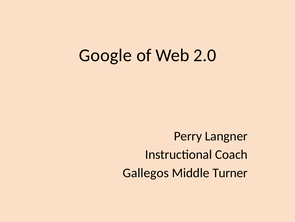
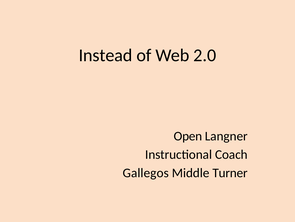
Google: Google -> Instead
Perry: Perry -> Open
